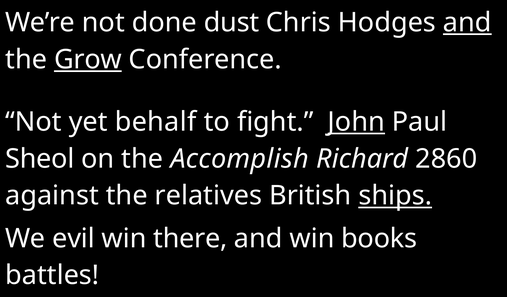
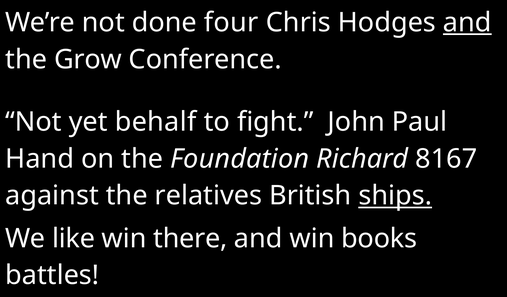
dust: dust -> four
Grow underline: present -> none
John underline: present -> none
Sheol: Sheol -> Hand
Accomplish: Accomplish -> Foundation
2860: 2860 -> 8167
evil: evil -> like
